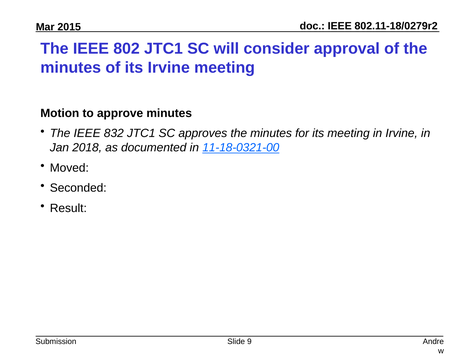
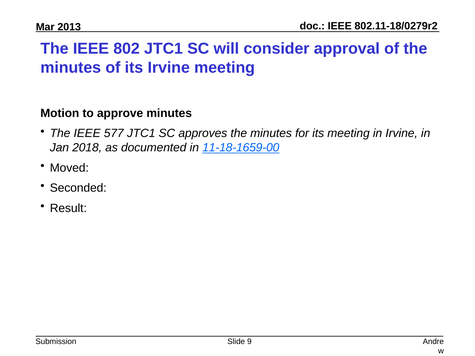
2015: 2015 -> 2013
832: 832 -> 577
11-18-0321-00: 11-18-0321-00 -> 11-18-1659-00
